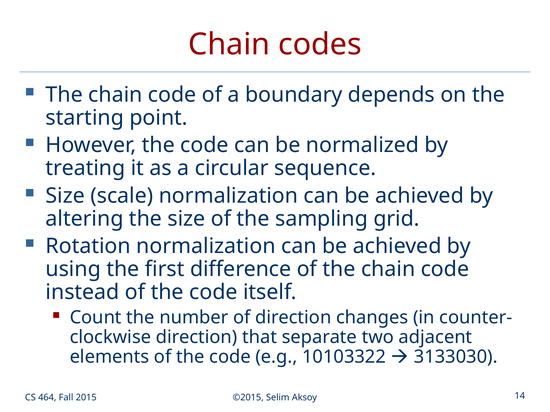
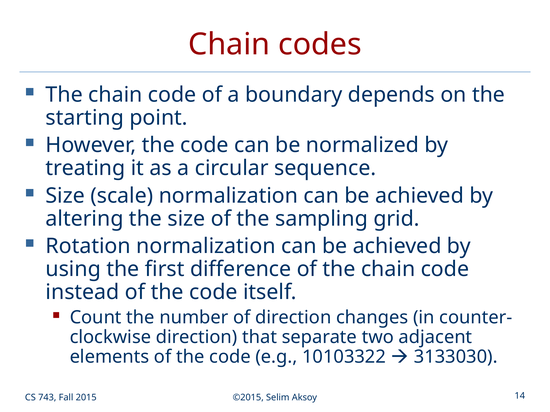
464: 464 -> 743
